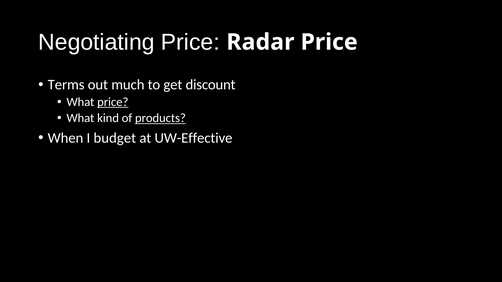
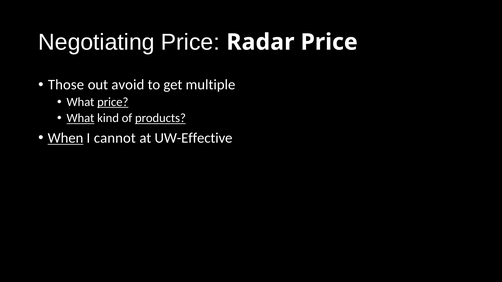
Terms: Terms -> Those
much: much -> avoid
discount: discount -> multiple
What at (80, 118) underline: none -> present
When underline: none -> present
budget: budget -> cannot
